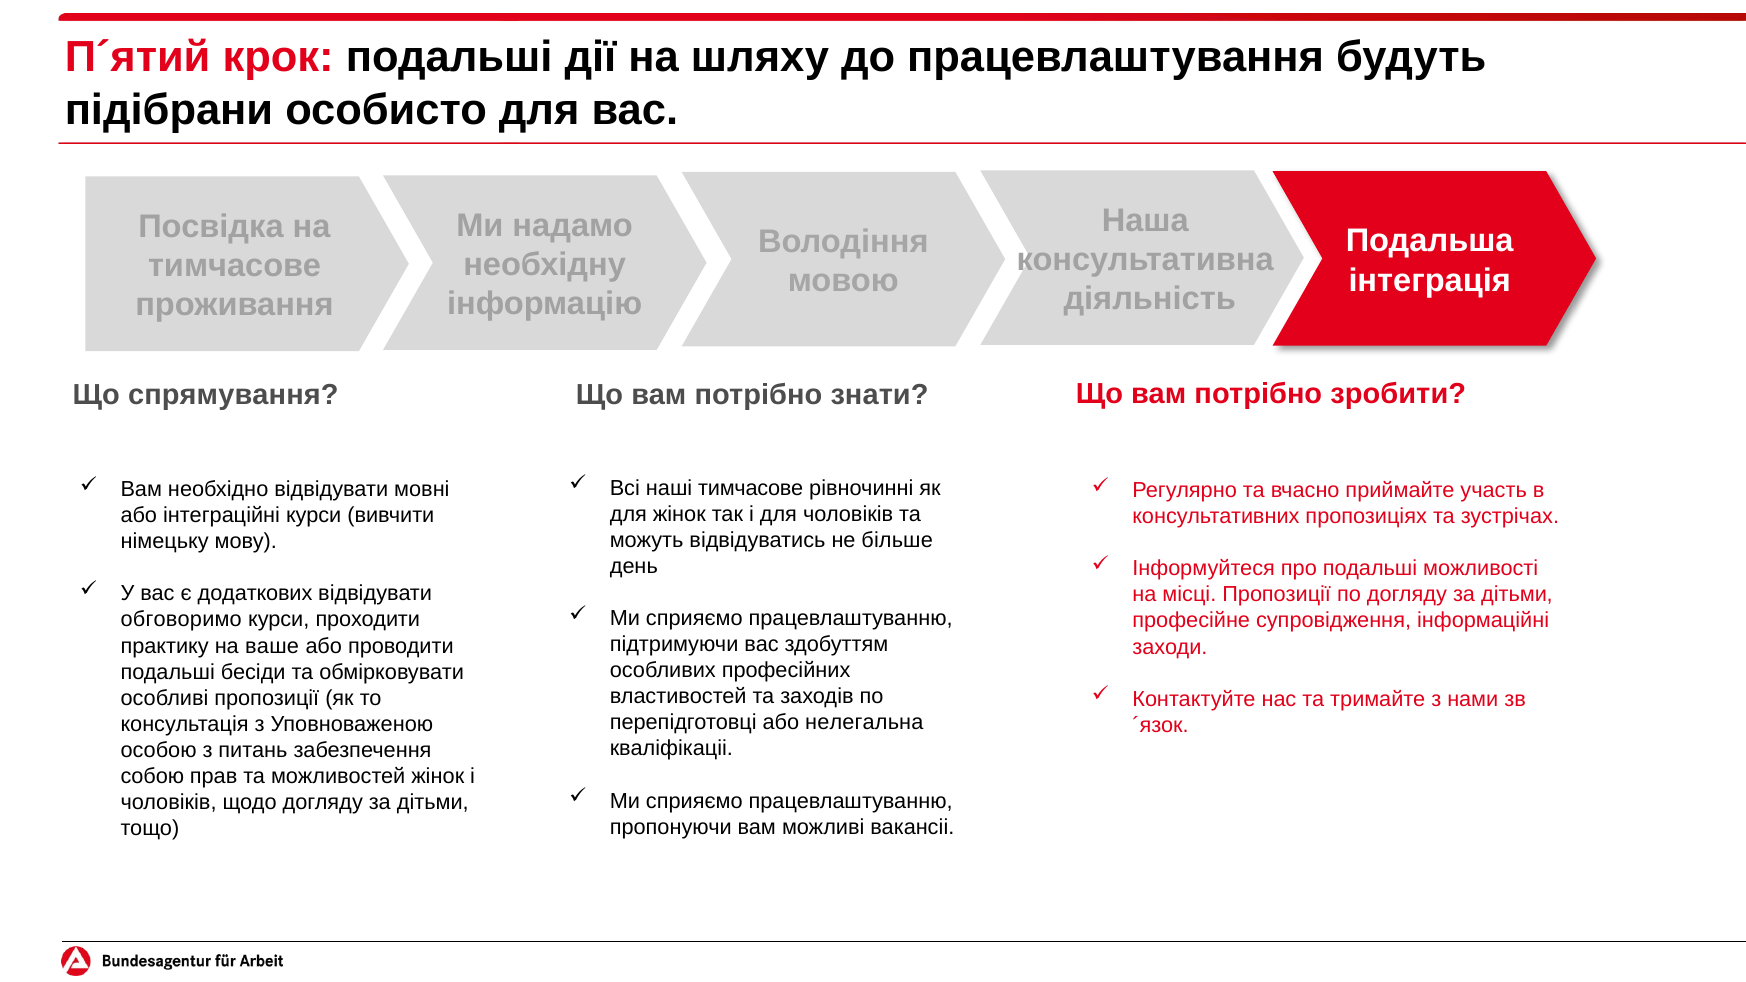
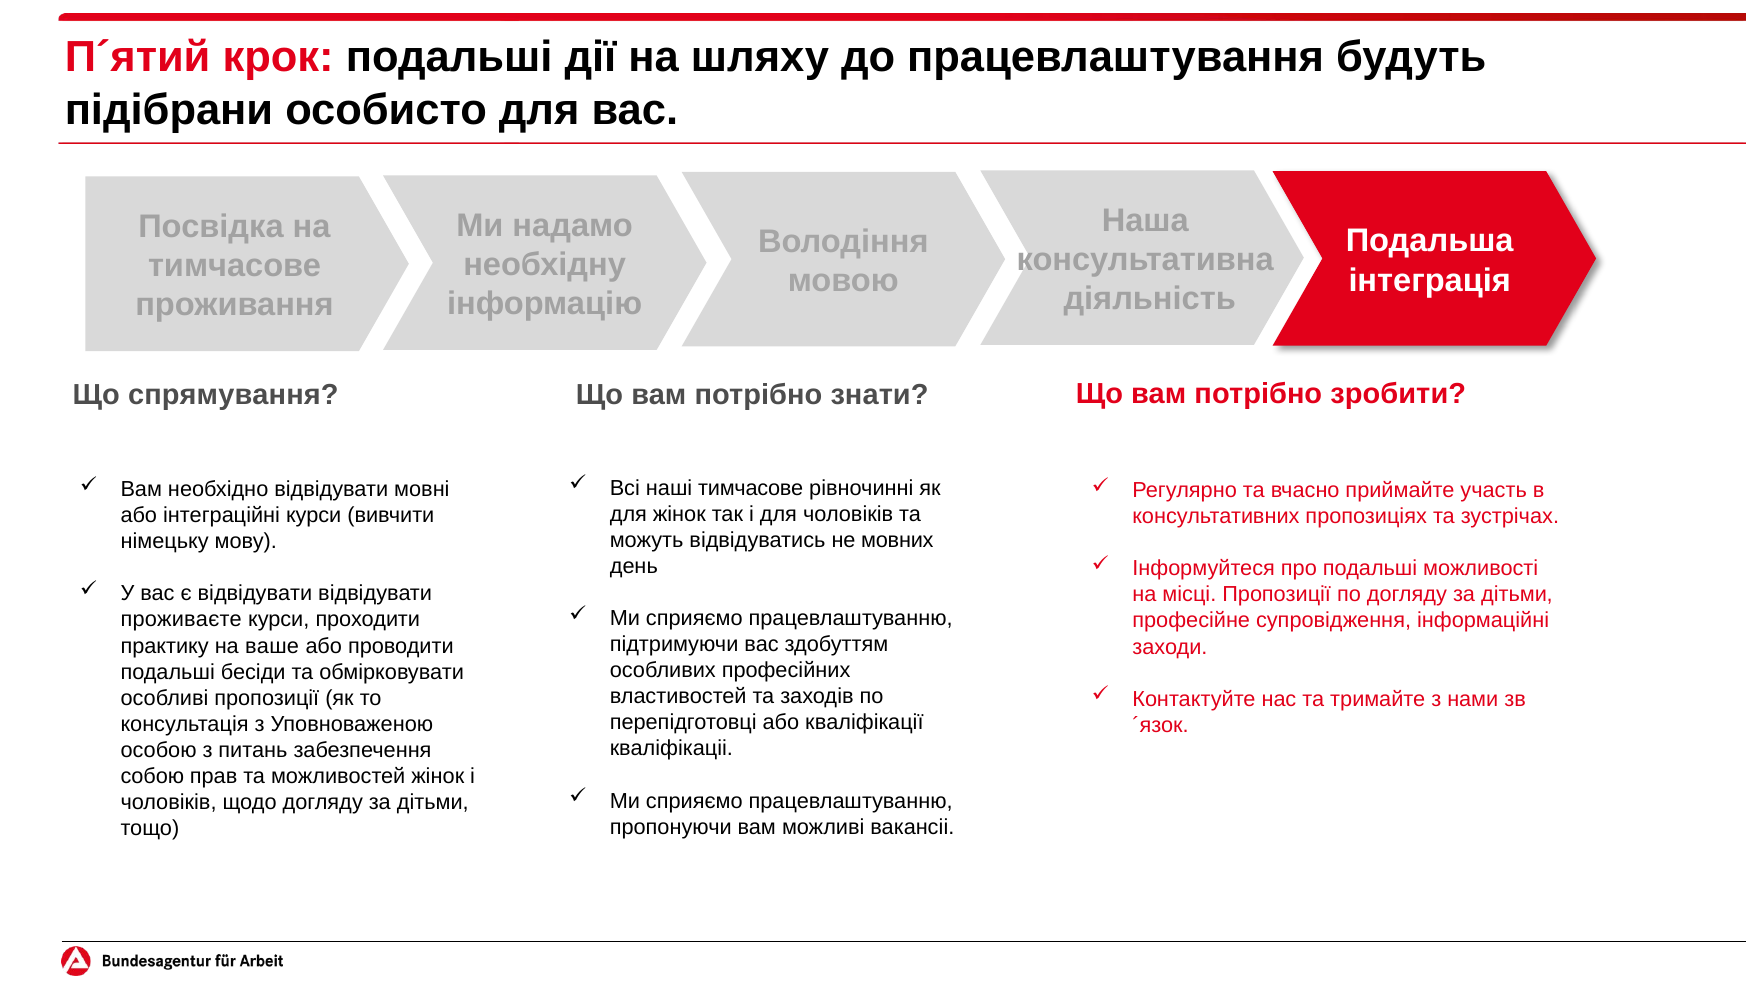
більше: більше -> мовних
є додаткових: додаткових -> відвідувати
обговоримо: обговоримо -> проживаєте
нелегальна: нелегальна -> кваліфікації
